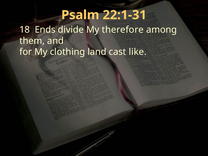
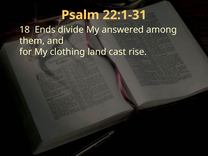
therefore: therefore -> answered
like: like -> rise
